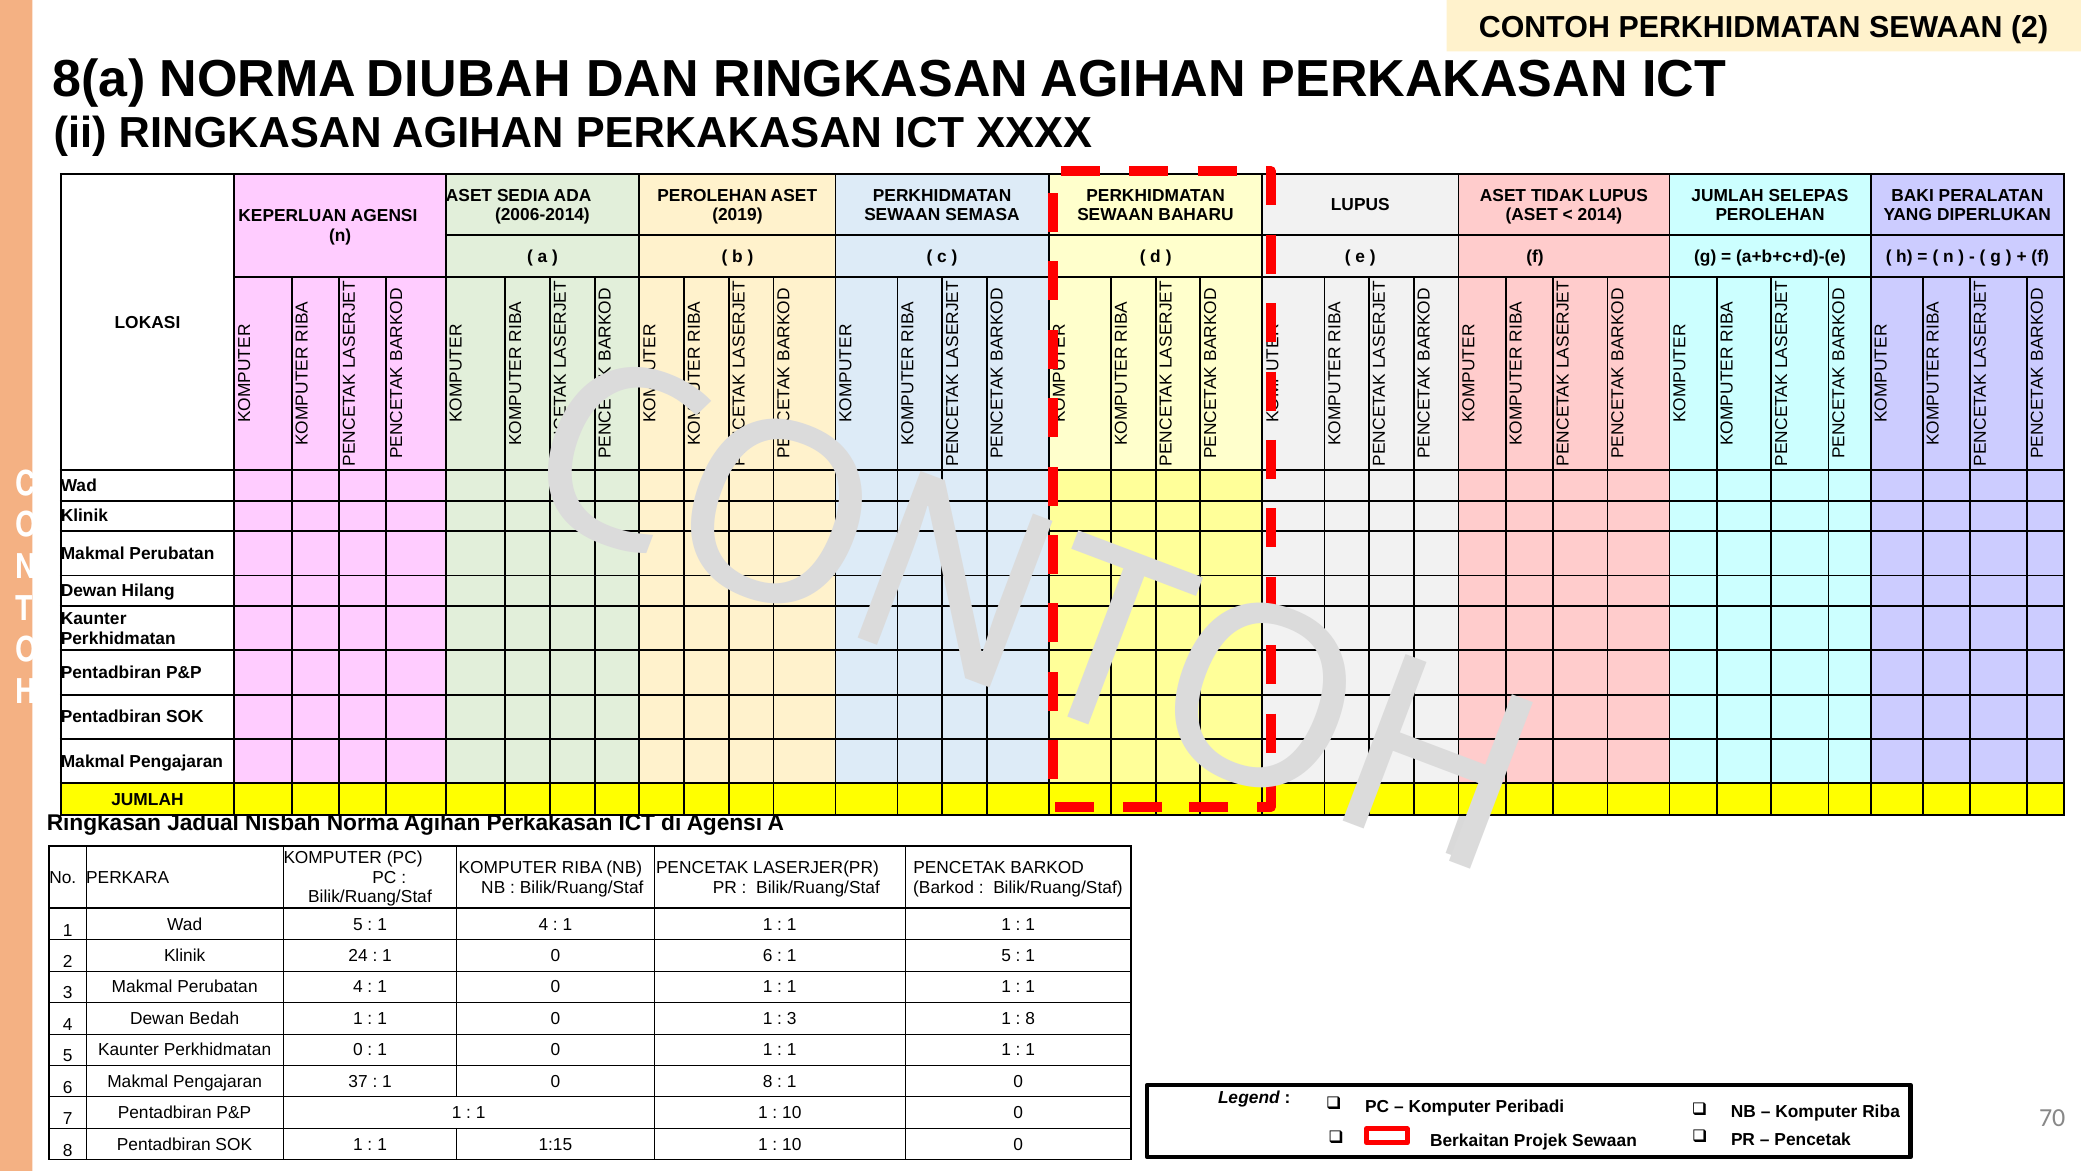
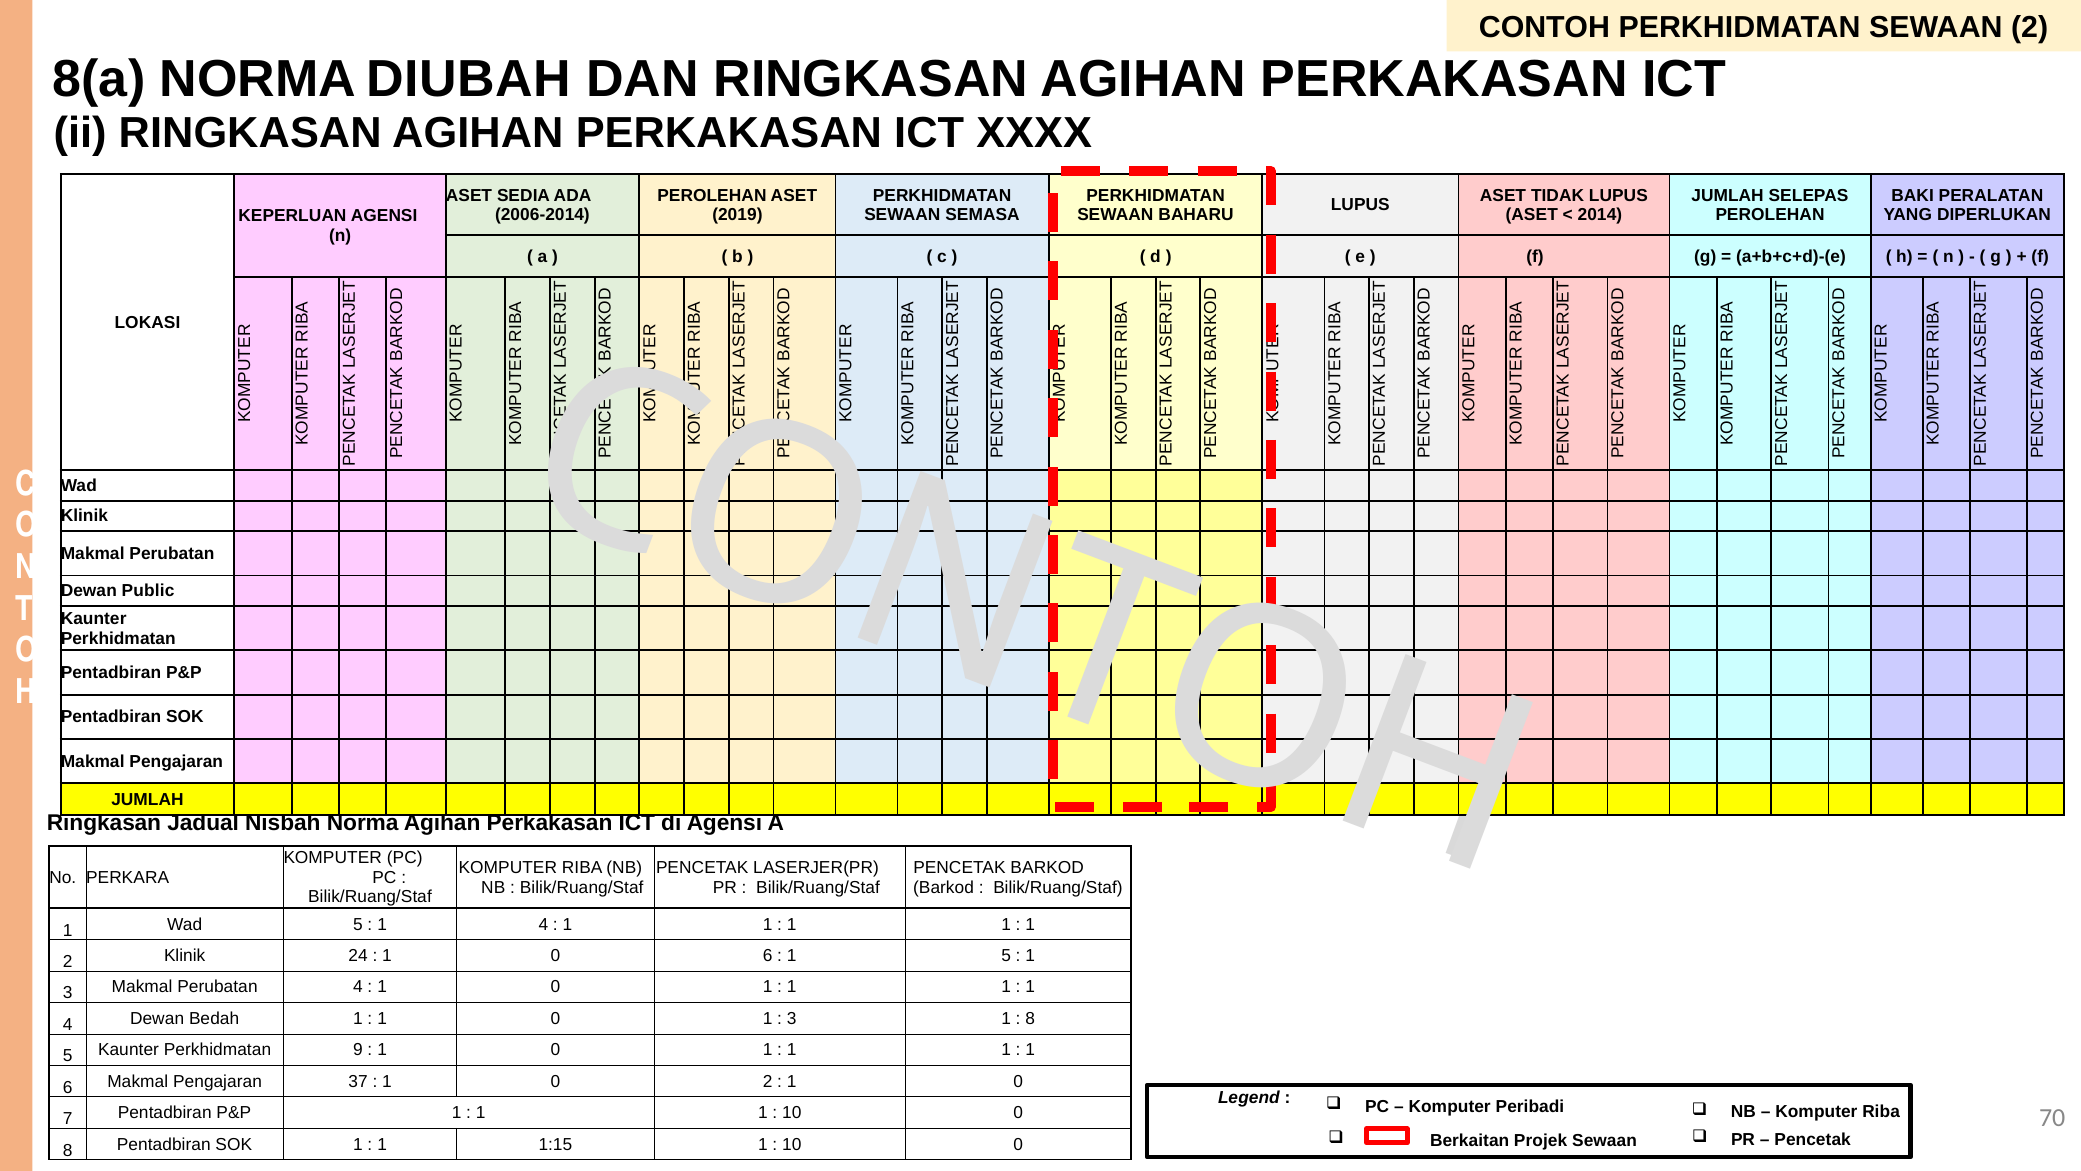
Hilang: Hilang -> Public
Perkhidmatan 0: 0 -> 9
1 0 8: 8 -> 2
